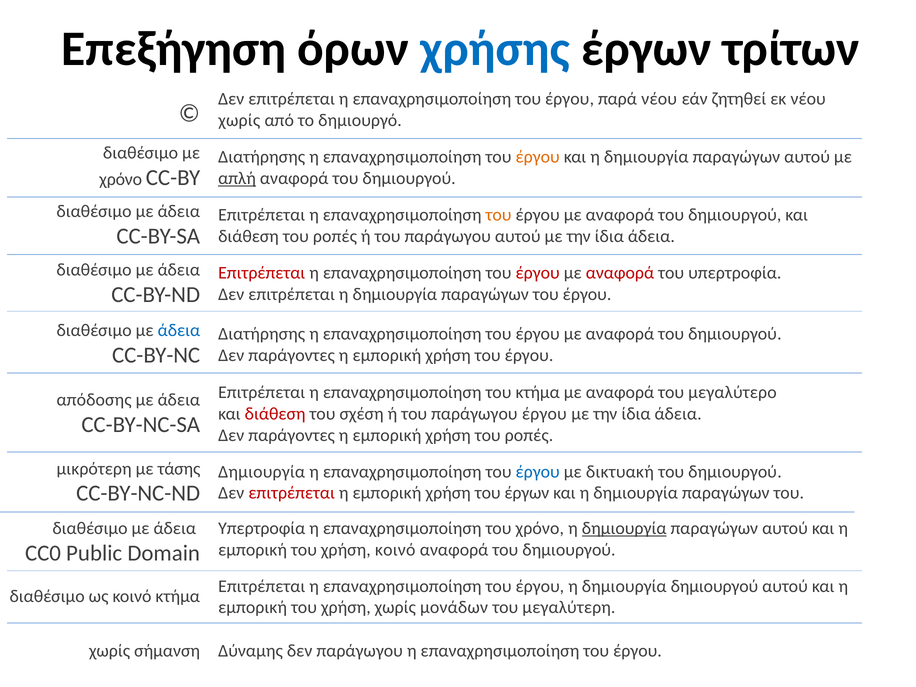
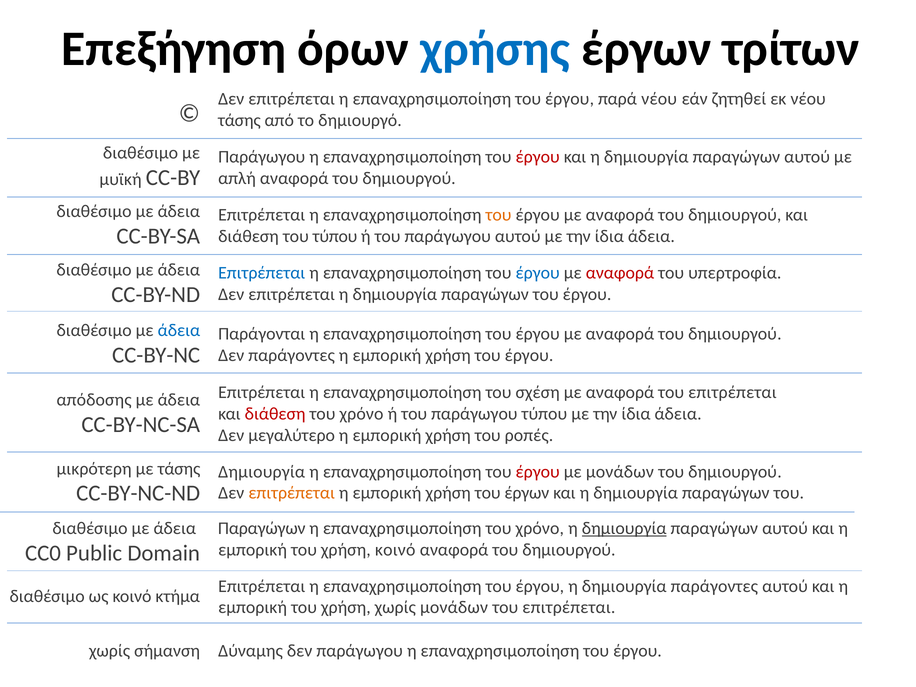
χωρίς at (239, 120): χωρίς -> τάσης
Διατήρησης at (262, 157): Διατήρησης -> Παράγωγου
έργου at (538, 157) colour: orange -> red
απλή underline: present -> none
χρόνο at (121, 179): χρόνο -> μυϊκή
διάθεση του ροπές: ροπές -> τύπου
Επιτρέπεται at (262, 273) colour: red -> blue
έργου at (538, 273) colour: red -> blue
Διατήρησης at (262, 334): Διατήρησης -> Παράγονται
του κτήμα: κτήμα -> σχέση
αναφορά του μεγαλύτερο: μεγαλύτερο -> επιτρέπεται
σχέση at (362, 414): σχέση -> χρόνο
παράγωγου έργου: έργου -> τύπου
παράγοντες at (292, 435): παράγοντες -> μεγαλύτερο
έργου at (538, 472) colour: blue -> red
με δικτυακή: δικτυακή -> μονάδων
επιτρέπεται at (292, 493) colour: red -> orange
Υπερτροφία at (262, 529): Υπερτροφία -> Παραγώγων
δημιουργία δημιουργού: δημιουργού -> παράγοντες
μεγαλύτερη at (569, 608): μεγαλύτερη -> επιτρέπεται
